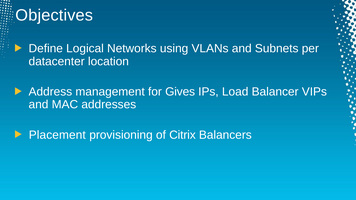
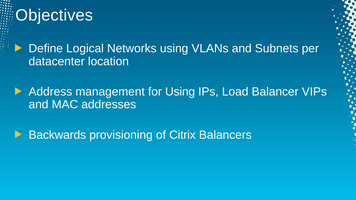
for Gives: Gives -> Using
Placement: Placement -> Backwards
